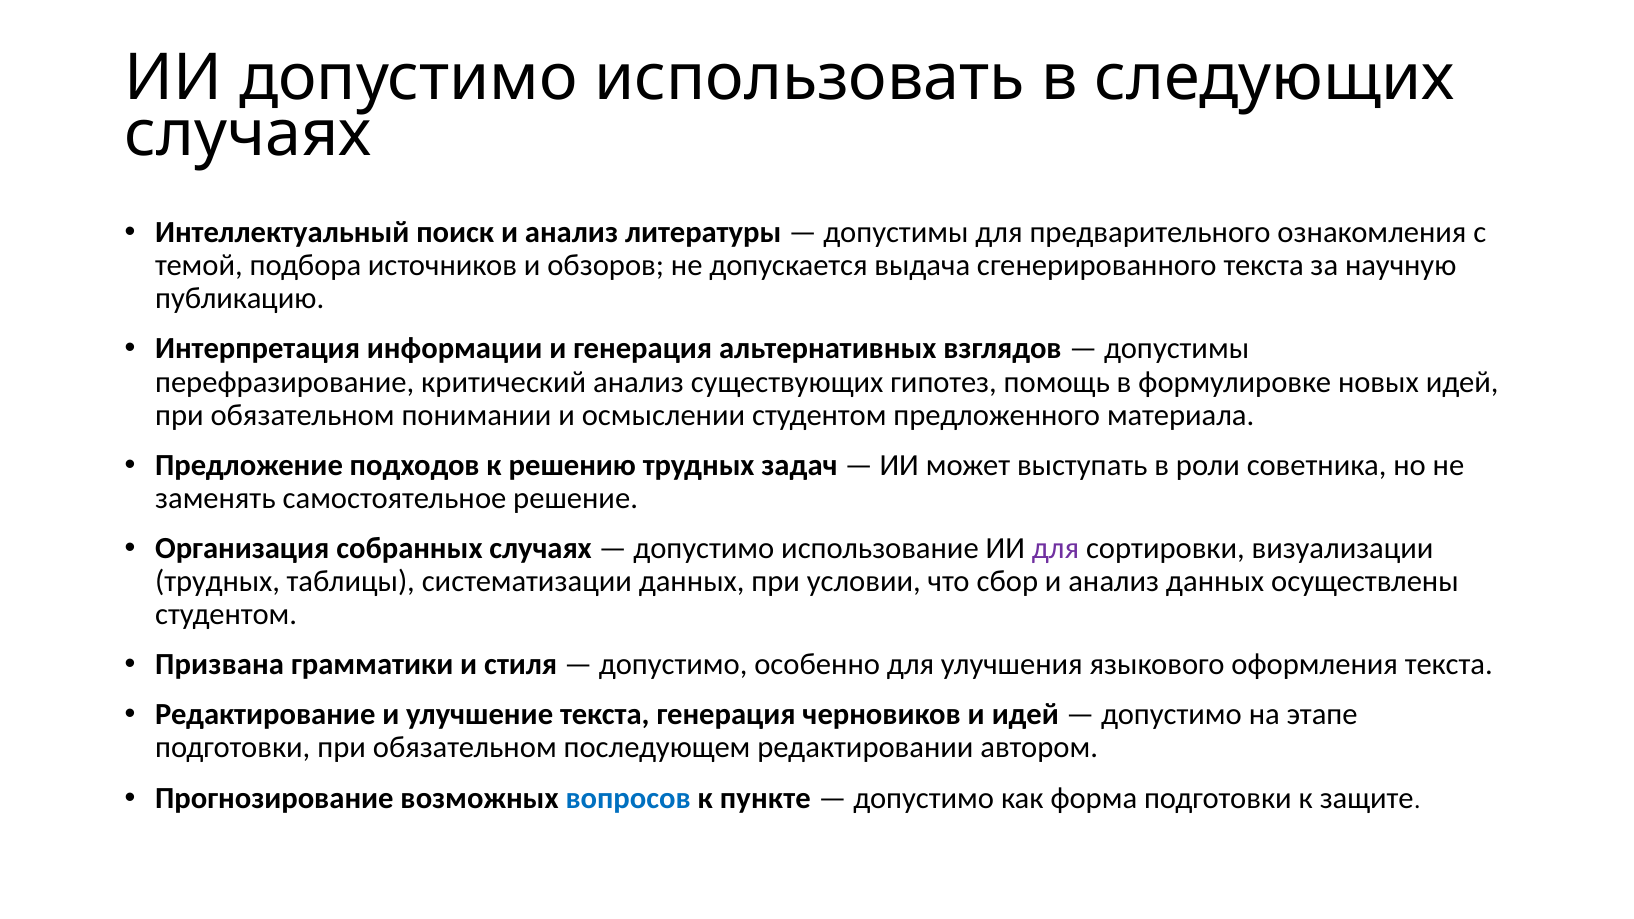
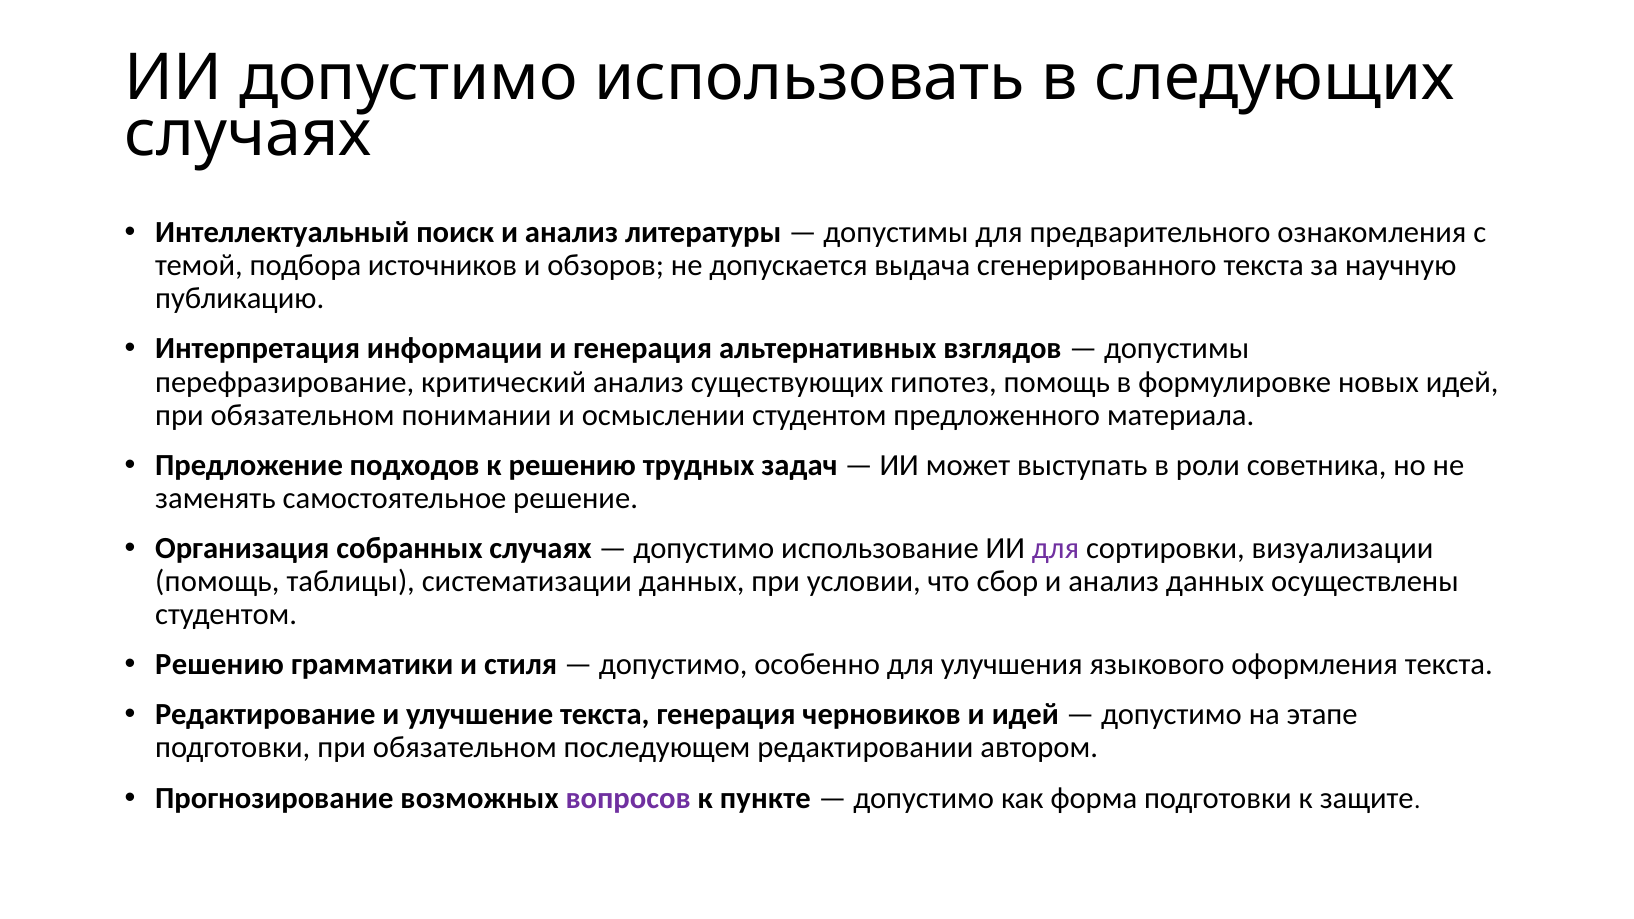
трудных at (218, 582): трудных -> помощь
Призвана at (220, 665): Призвана -> Решению
вопросов colour: blue -> purple
